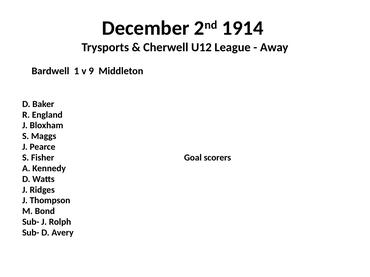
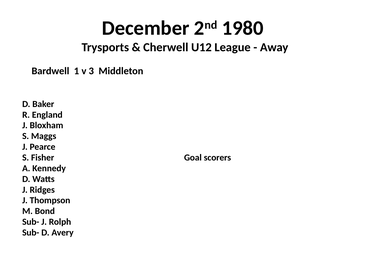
1914: 1914 -> 1980
9: 9 -> 3
